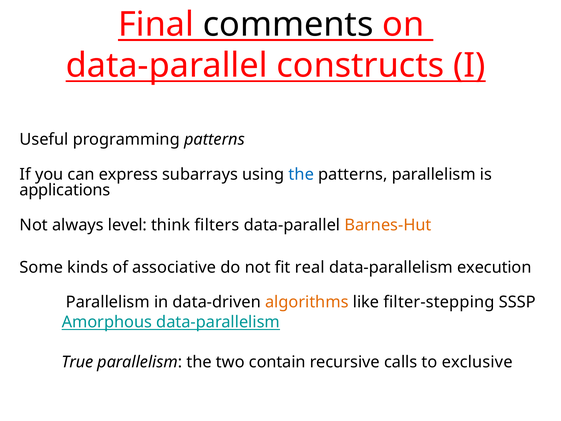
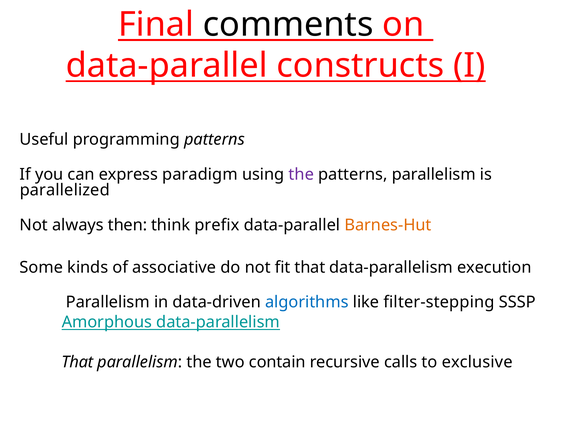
subarrays: subarrays -> paradigm
the at (301, 174) colour: blue -> purple
applications: applications -> parallelized
level: level -> then
filters: filters -> prefix
fit real: real -> that
algorithms colour: orange -> blue
True at (77, 362): True -> That
